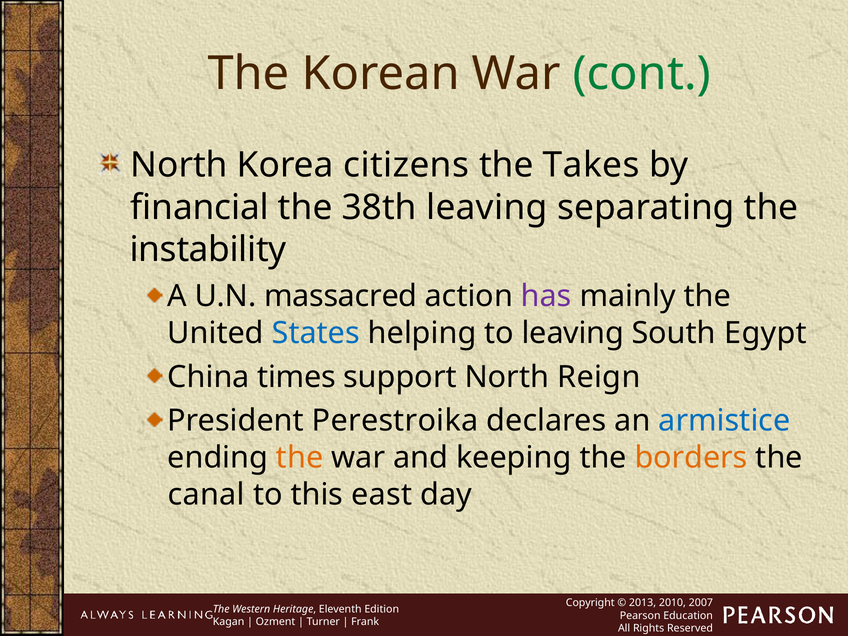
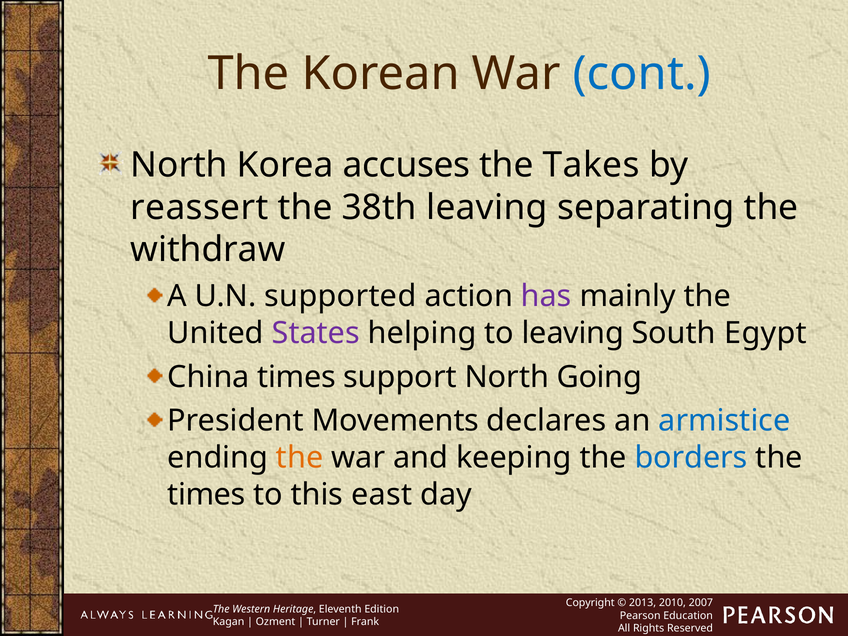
cont colour: green -> blue
citizens: citizens -> accuses
financial: financial -> reassert
instability: instability -> withdraw
massacred: massacred -> supported
States colour: blue -> purple
Reign: Reign -> Going
Perestroika: Perestroika -> Movements
borders colour: orange -> blue
canal at (206, 494): canal -> times
